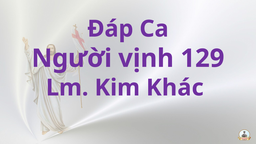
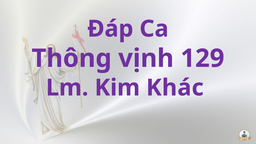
Người: Người -> Thông
